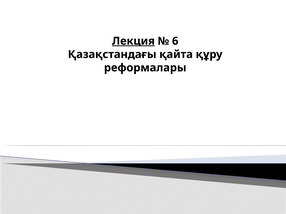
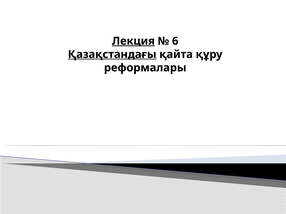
Қазақстандағы underline: none -> present
